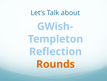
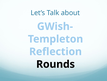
Rounds colour: orange -> black
